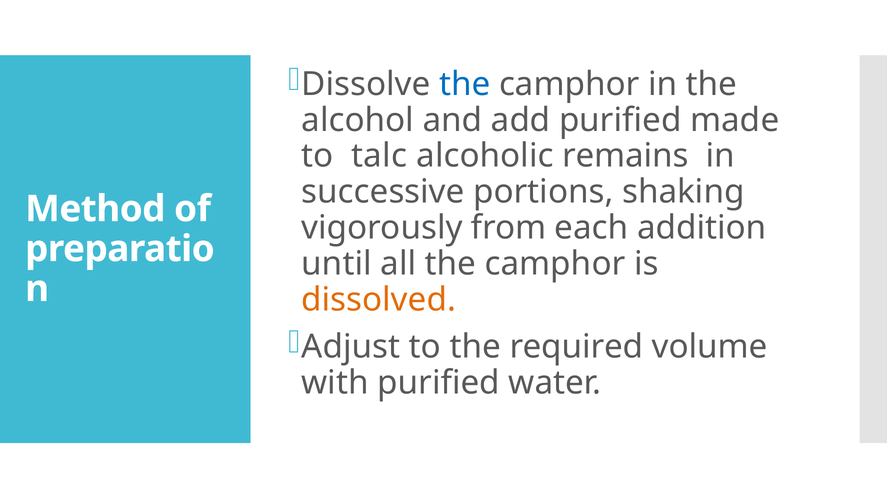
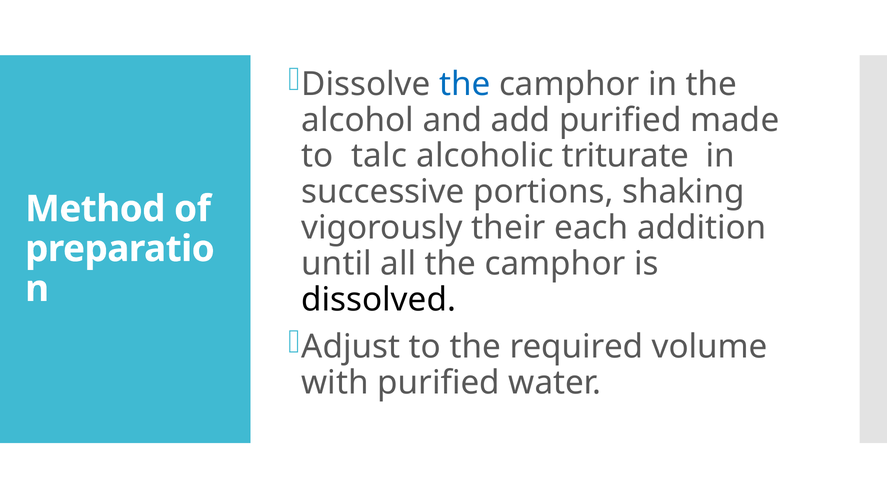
remains: remains -> triturate
from: from -> their
dissolved colour: orange -> black
